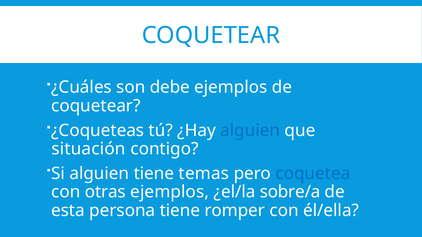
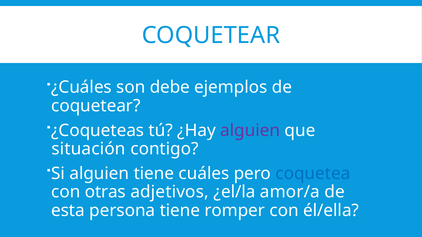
alguien at (250, 131) colour: blue -> purple
temas: temas -> cuáles
otras ejemplos: ejemplos -> adjetivos
sobre/a: sobre/a -> amor/a
